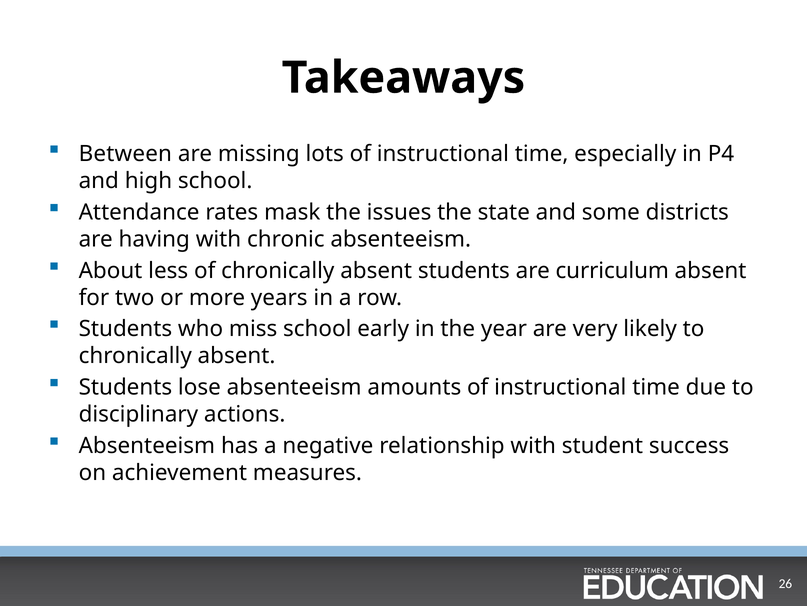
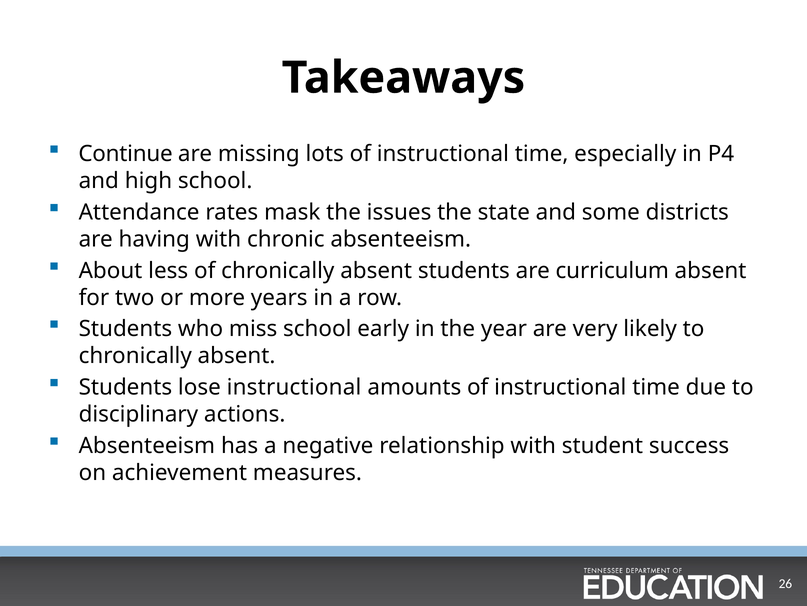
Between: Between -> Continue
lose absenteeism: absenteeism -> instructional
